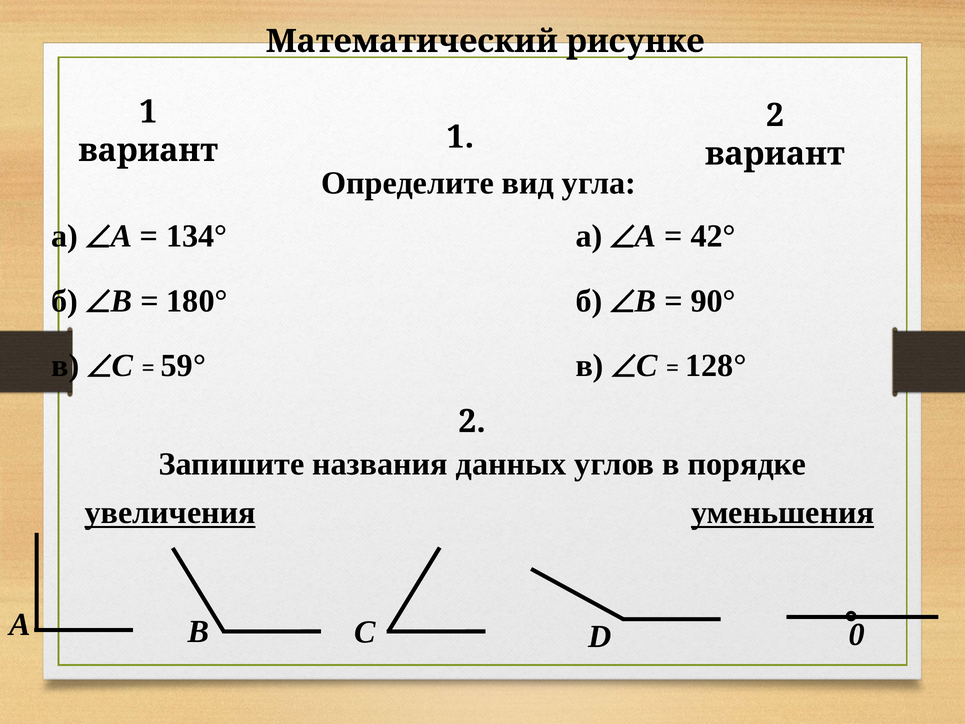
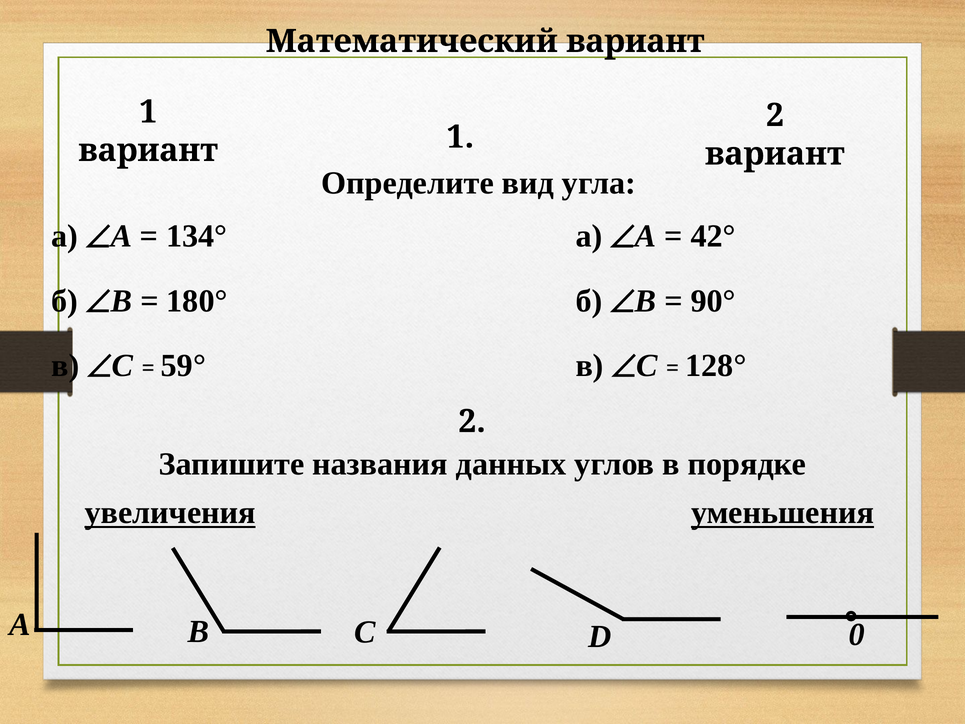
Математический рисунке: рисунке -> вариант
